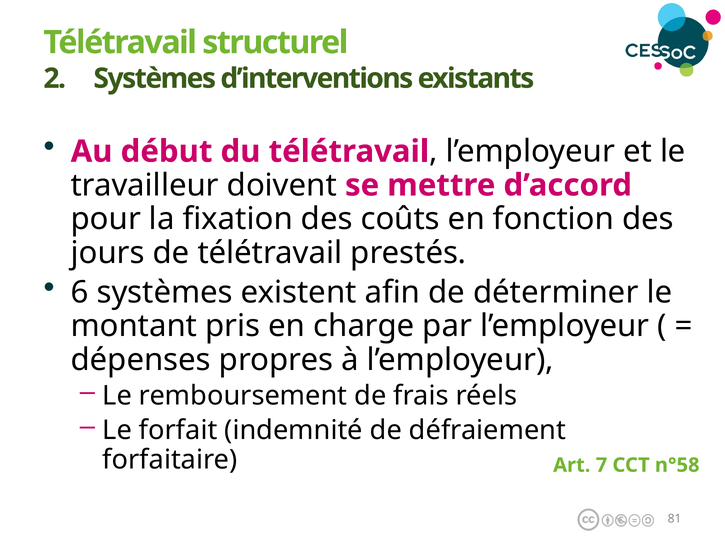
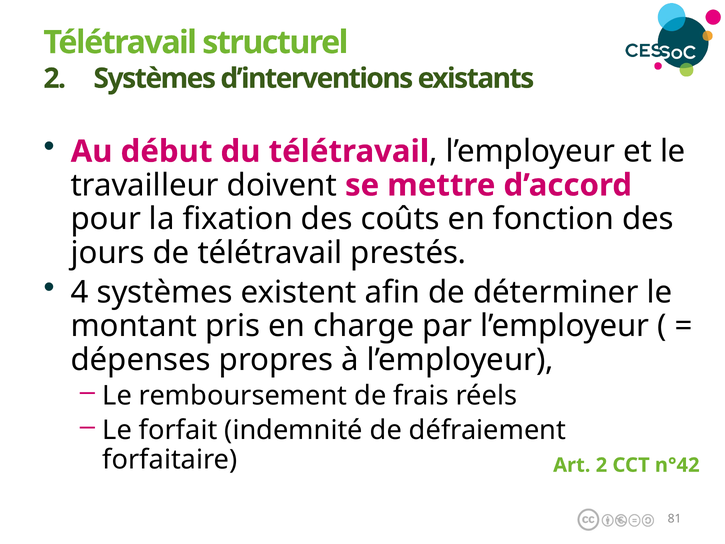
6: 6 -> 4
Art 7: 7 -> 2
n°58: n°58 -> n°42
